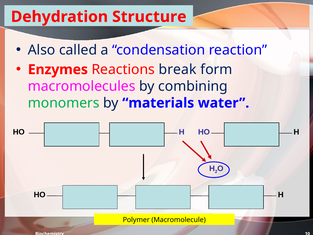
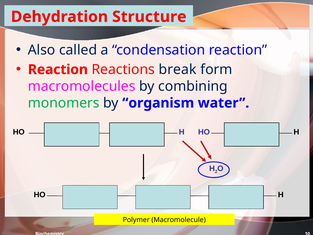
Enzymes at (58, 69): Enzymes -> Reaction
materials: materials -> organism
